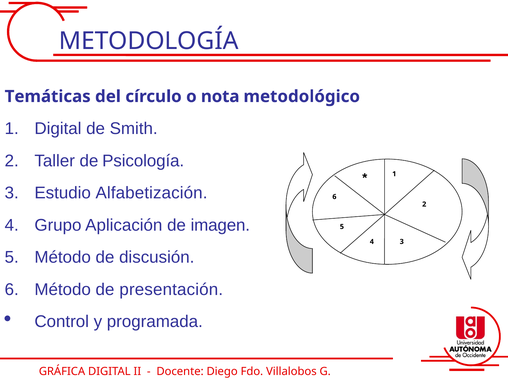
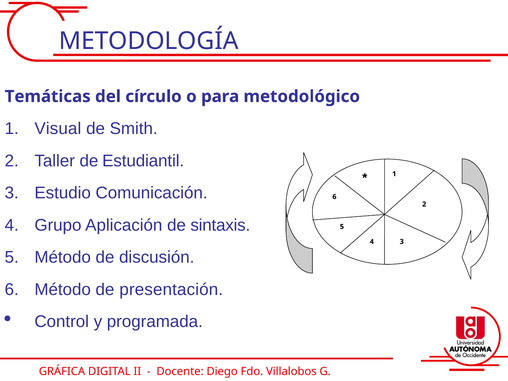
nota: nota -> para
1 Digital: Digital -> Visual
Psicología: Psicología -> Estudiantil
Alfabetización: Alfabetización -> Comunicación
imagen: imagen -> sintaxis
